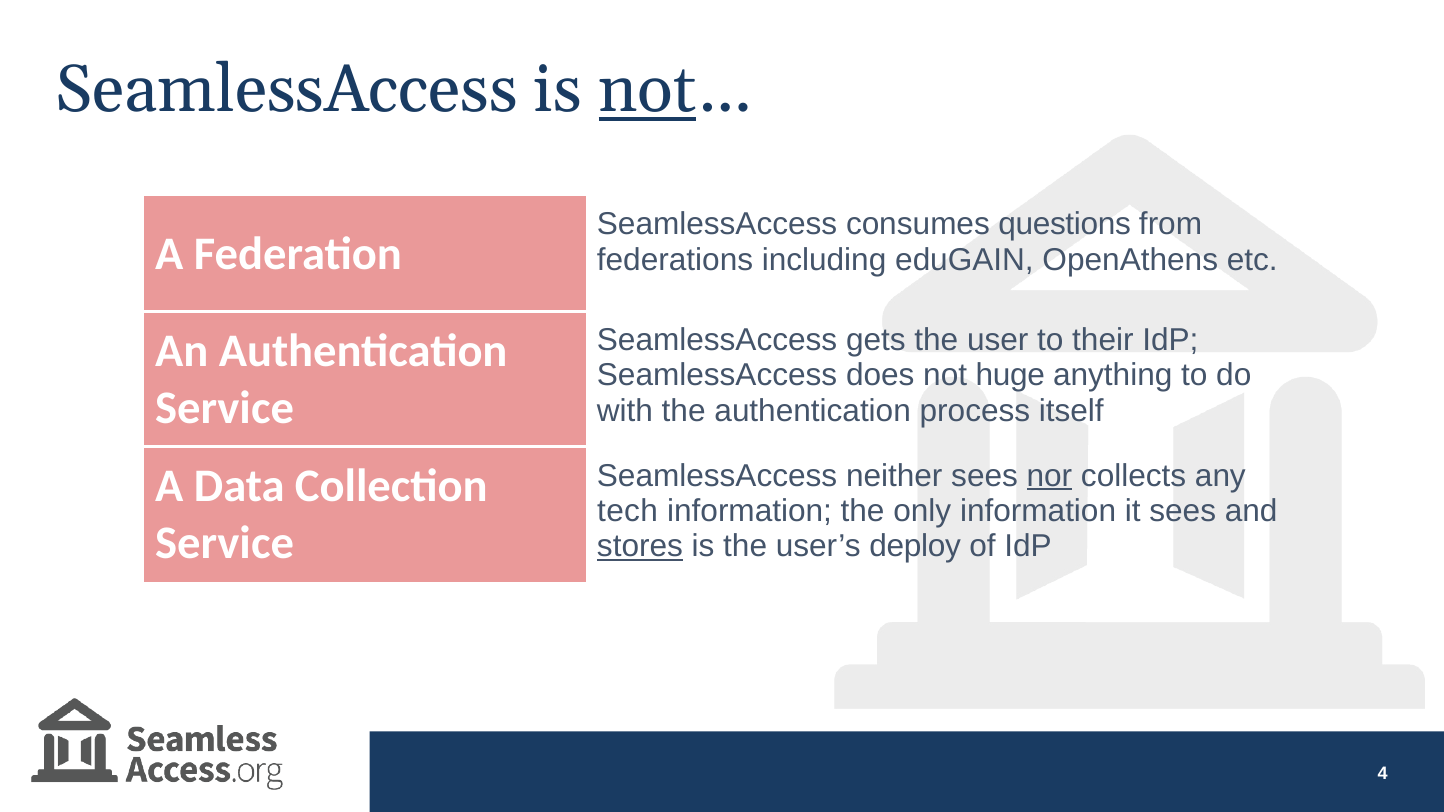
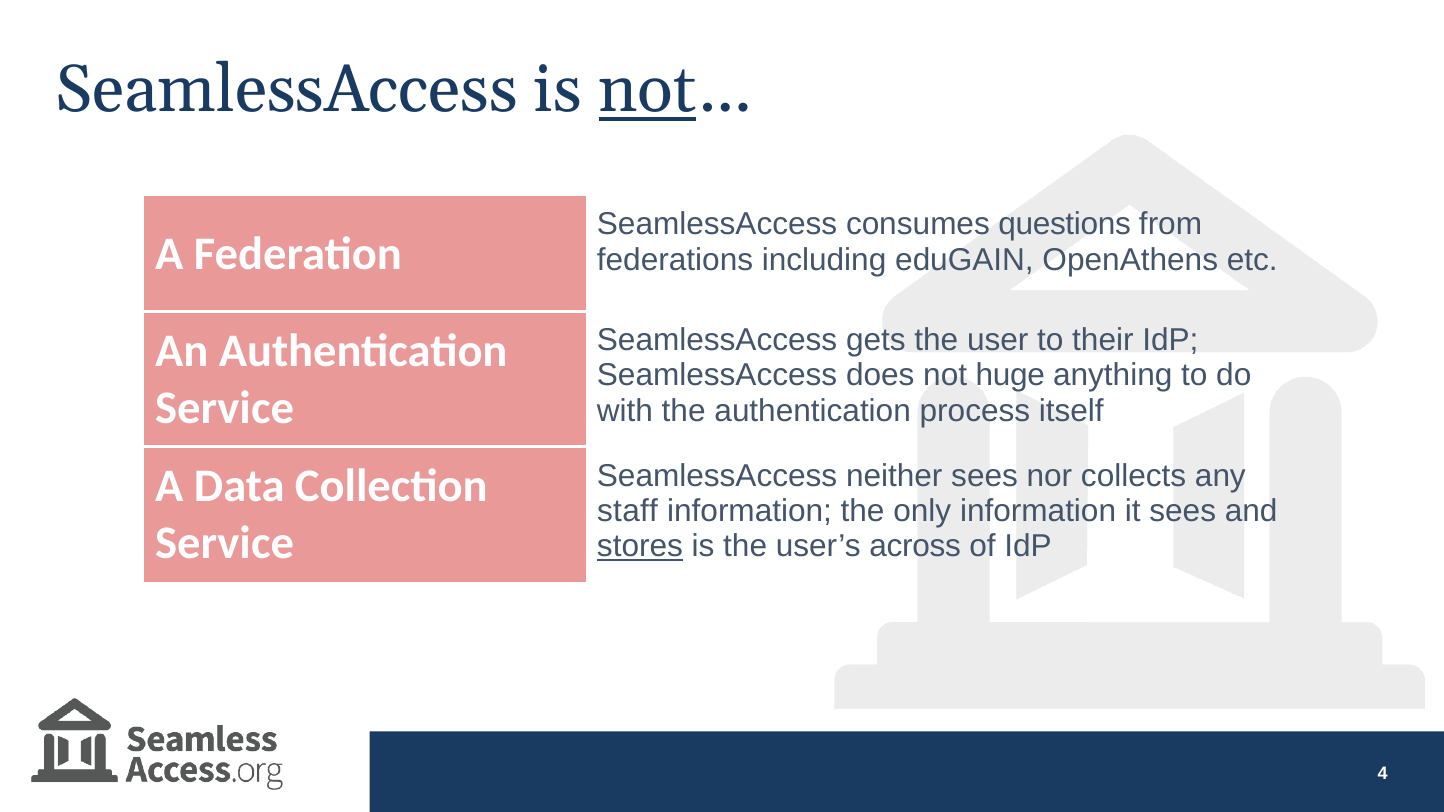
nor underline: present -> none
tech: tech -> staff
deploy: deploy -> across
